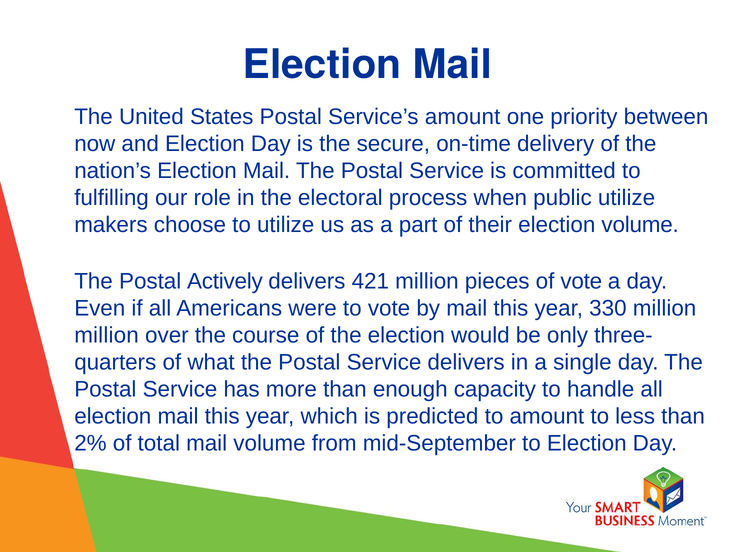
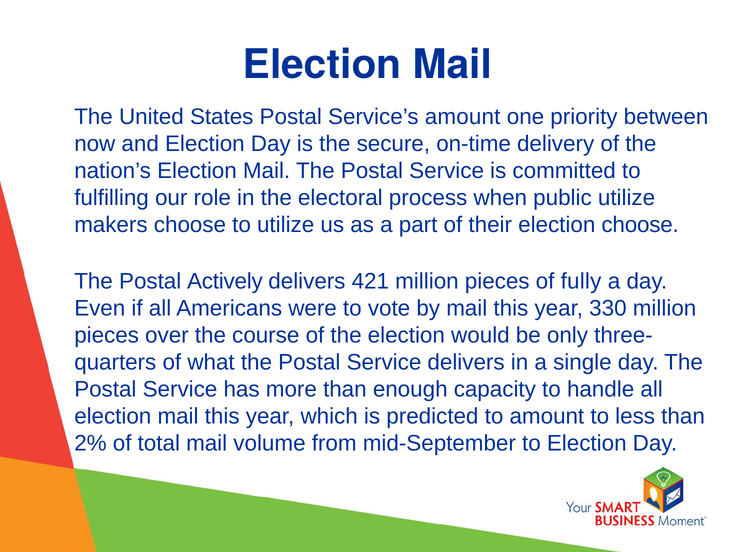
election volume: volume -> choose
of vote: vote -> fully
million at (107, 335): million -> pieces
